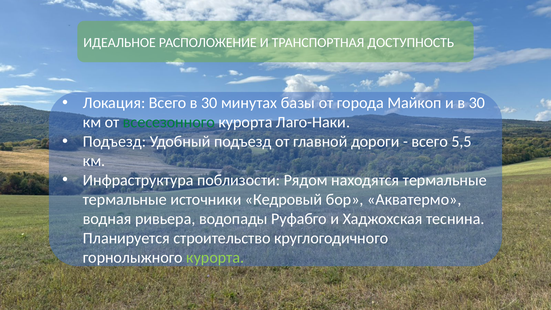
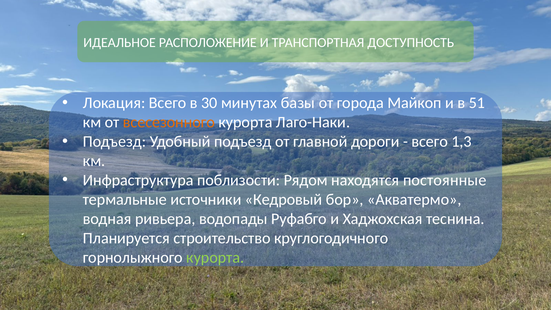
и в 30: 30 -> 51
всесезонного colour: green -> orange
5,5: 5,5 -> 1,3
находятся термальные: термальные -> постоянные
